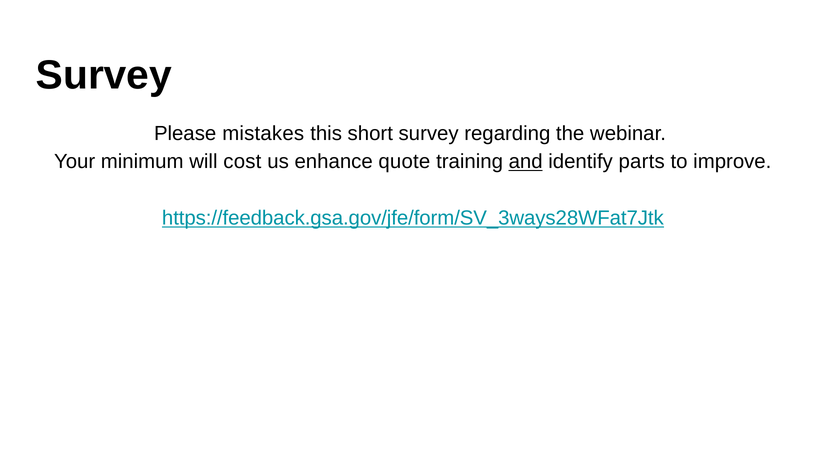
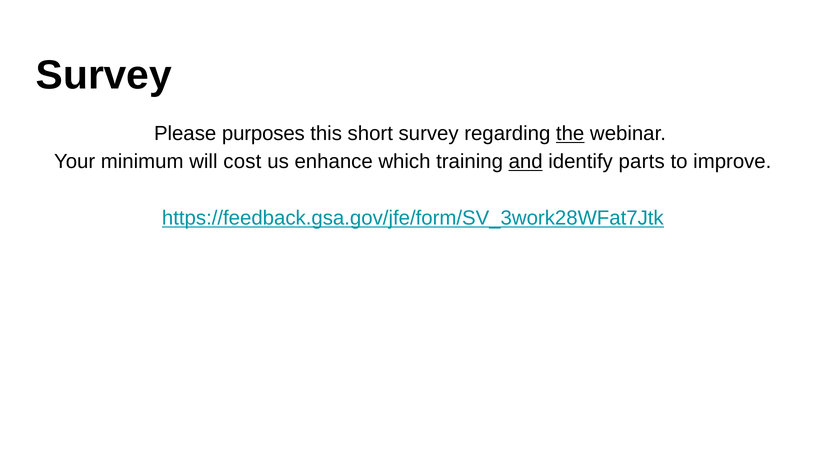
mistakes: mistakes -> purposes
the underline: none -> present
quote: quote -> which
https://feedback.gsa.gov/jfe/form/SV_3ways28WFat7Jtk: https://feedback.gsa.gov/jfe/form/SV_3ways28WFat7Jtk -> https://feedback.gsa.gov/jfe/form/SV_3work28WFat7Jtk
